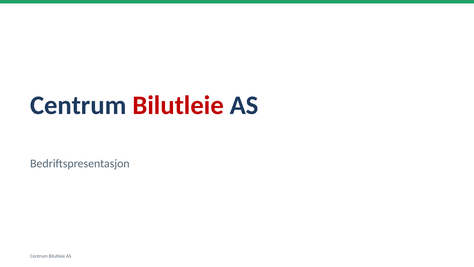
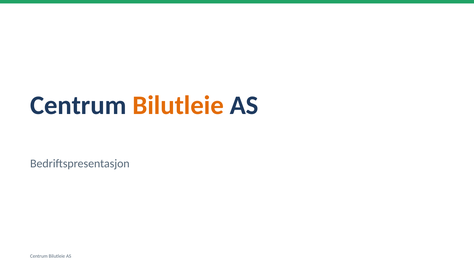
Bilutleie at (178, 105) colour: red -> orange
